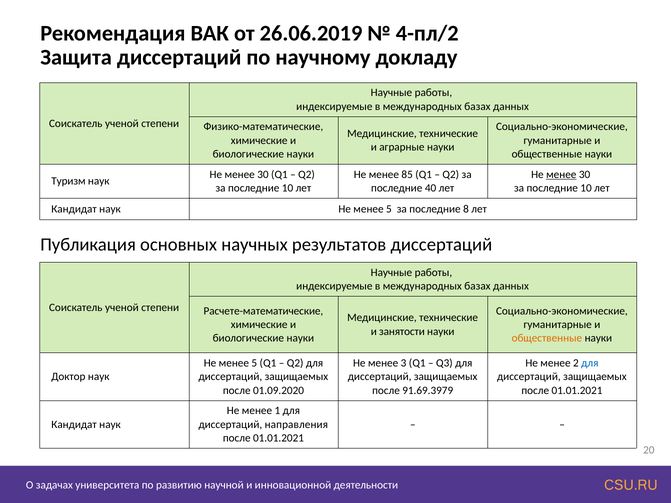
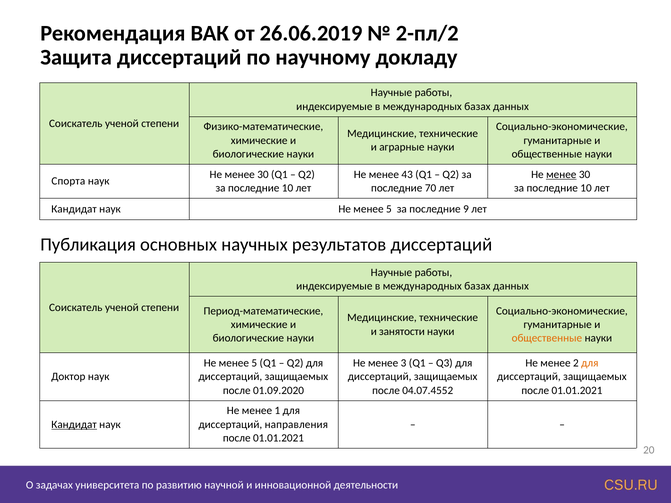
4-пл/2: 4-пл/2 -> 2-пл/2
85: 85 -> 43
Туризм: Туризм -> Спорта
40: 40 -> 70
8: 8 -> 9
Расчете-математические: Расчете-математические -> Период-математические
для at (590, 363) colour: blue -> orange
91.69.3979: 91.69.3979 -> 04.07.4552
Кандидат at (74, 425) underline: none -> present
